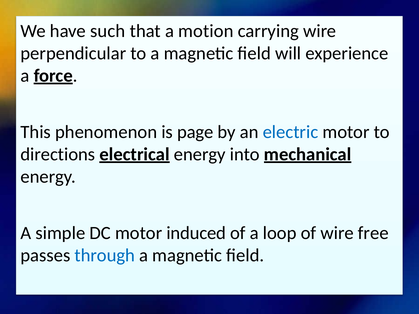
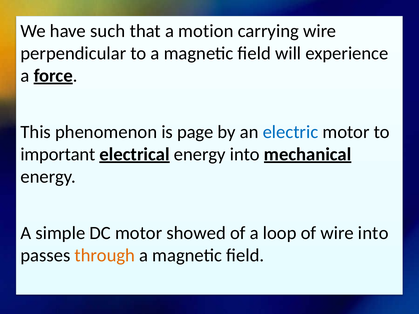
directions: directions -> important
induced: induced -> showed
wire free: free -> into
through colour: blue -> orange
